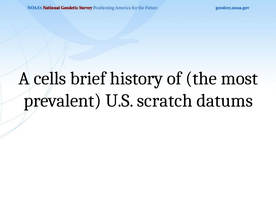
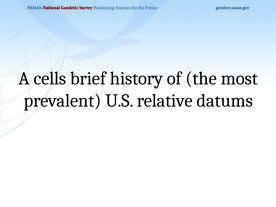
scratch: scratch -> relative
